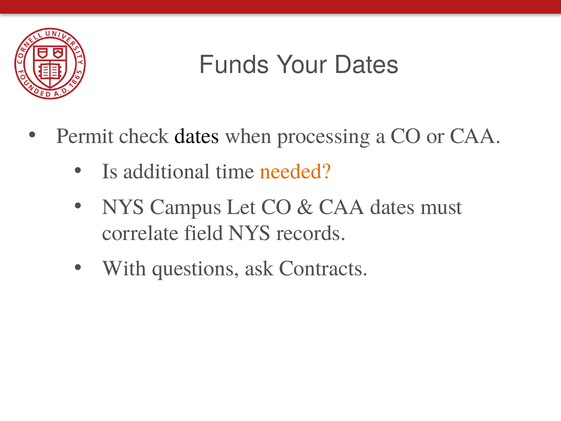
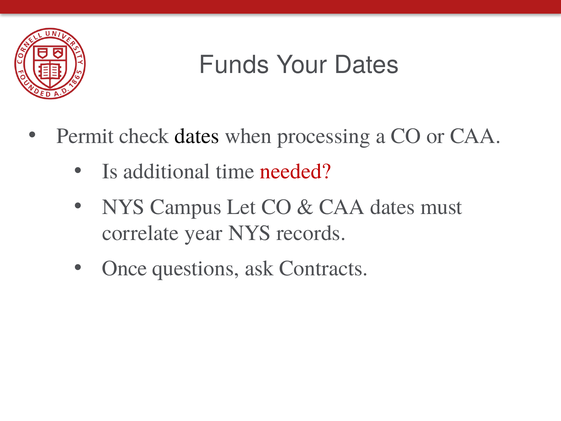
needed colour: orange -> red
field: field -> year
With: With -> Once
